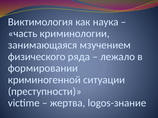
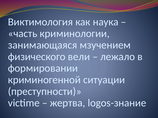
ряда: ряда -> вели
